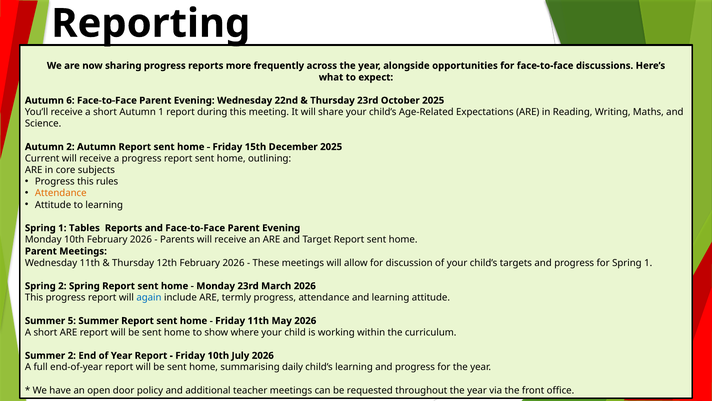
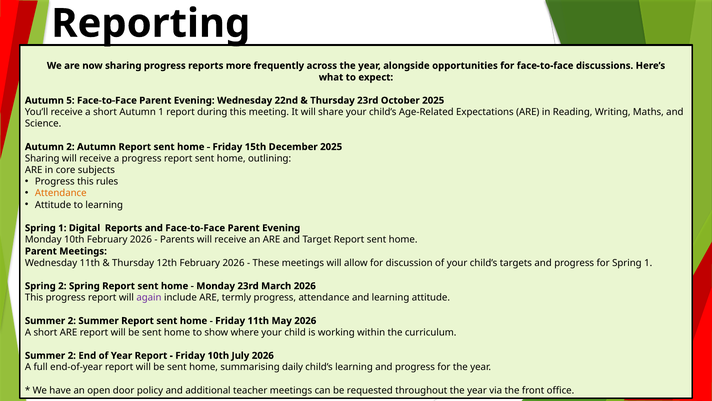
6: 6 -> 5
Current at (42, 158): Current -> Sharing
Tables: Tables -> Digital
again colour: blue -> purple
5 at (72, 320): 5 -> 2
